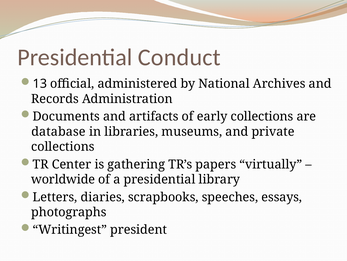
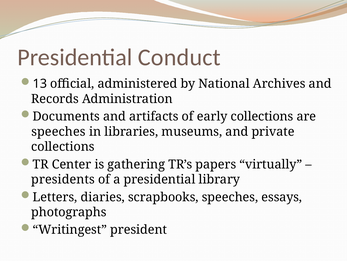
database at (58, 131): database -> speeches
worldwide: worldwide -> presidents
